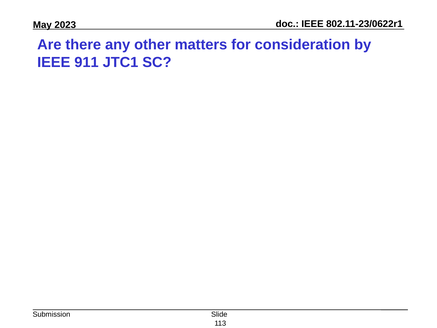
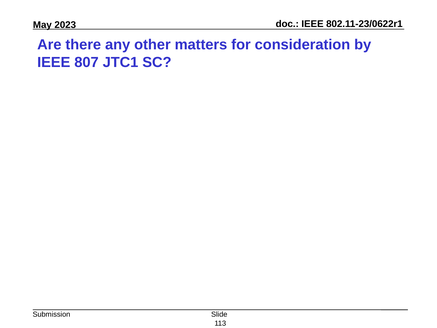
911: 911 -> 807
